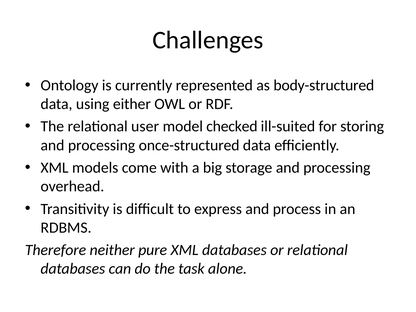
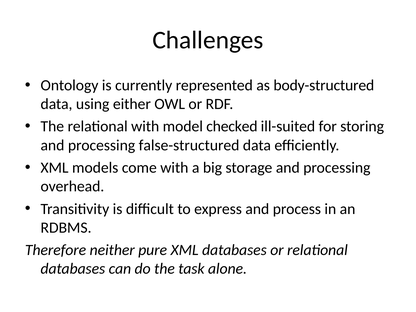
relational user: user -> with
once-structured: once-structured -> false-structured
